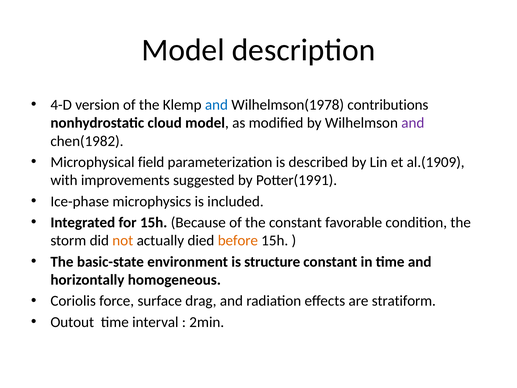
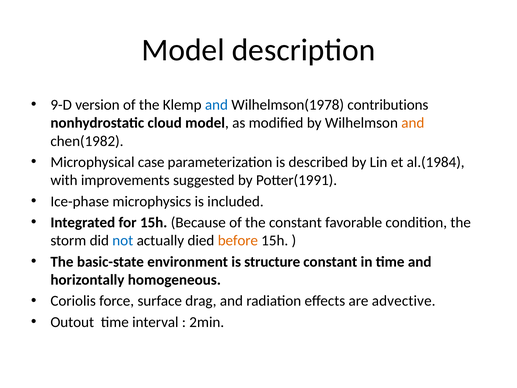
4-D: 4-D -> 9-D
and at (413, 123) colour: purple -> orange
field: field -> case
al.(1909: al.(1909 -> al.(1984
not colour: orange -> blue
stratiform: stratiform -> advective
